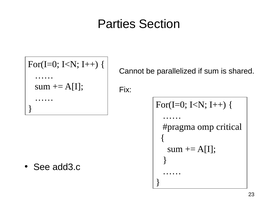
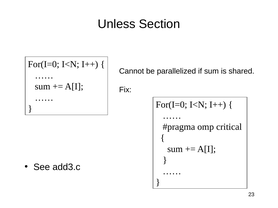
Parties: Parties -> Unless
